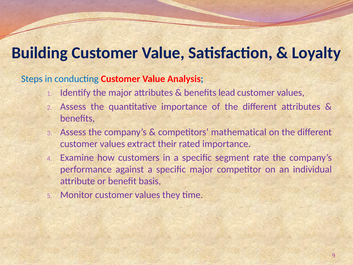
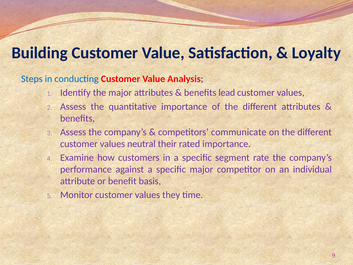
mathematical: mathematical -> communicate
extract: extract -> neutral
